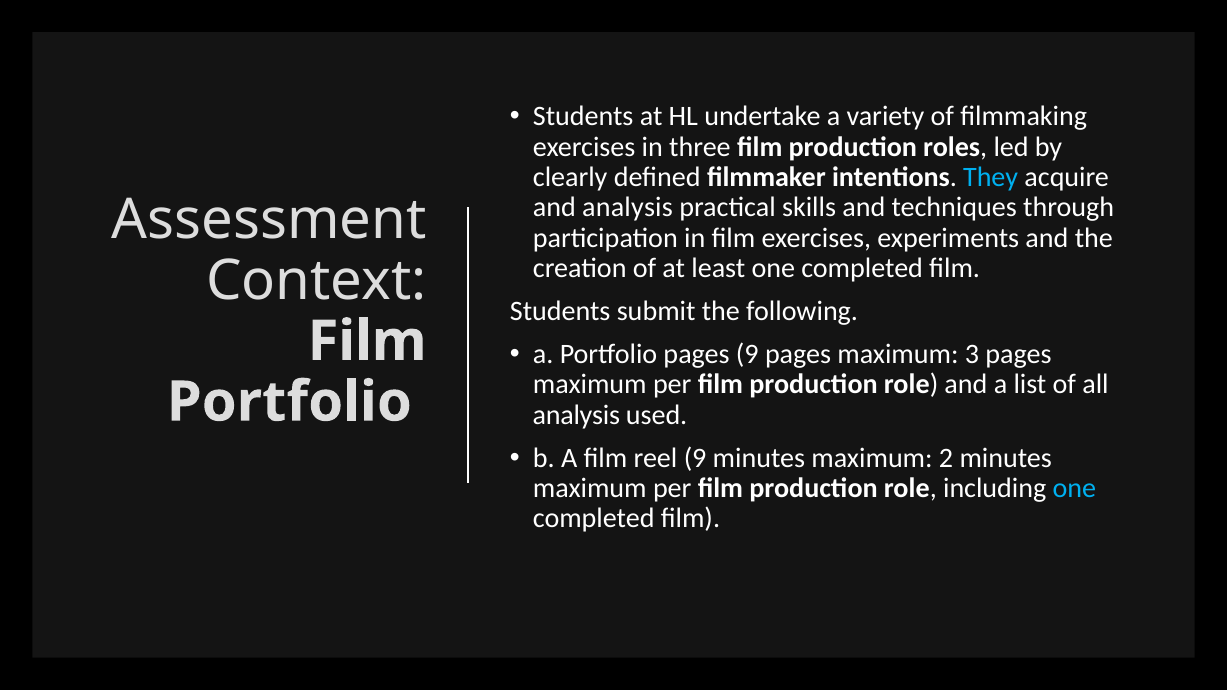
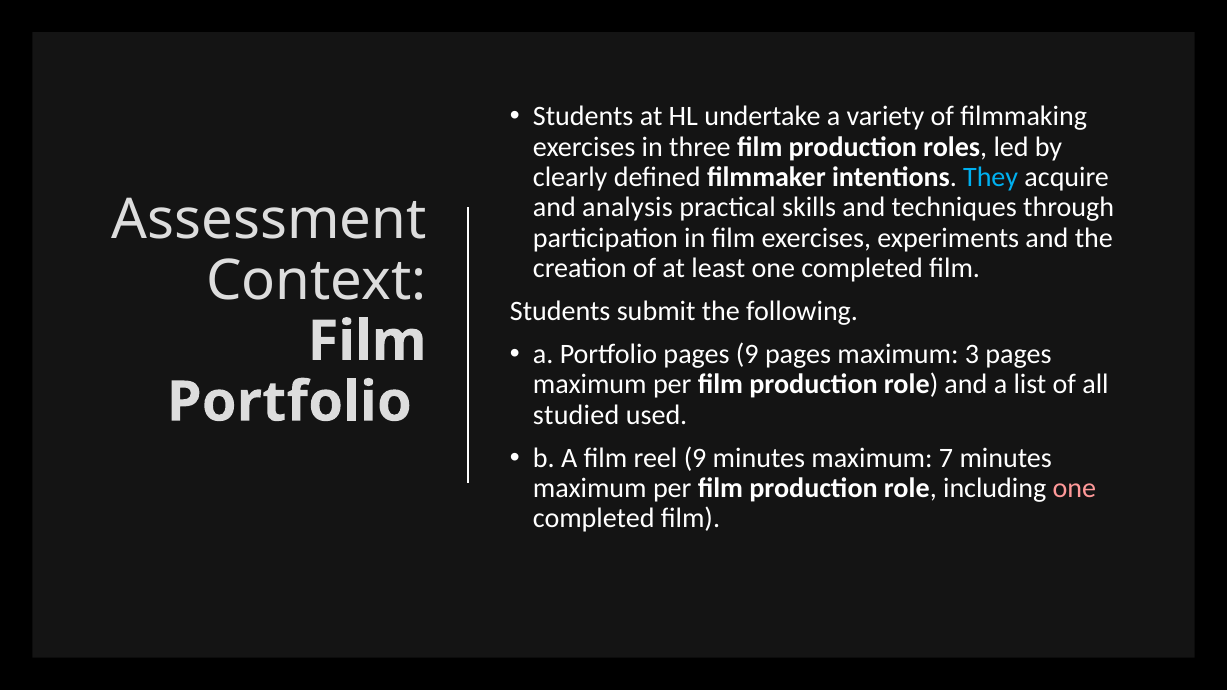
analysis at (576, 415): analysis -> studied
2: 2 -> 7
one at (1074, 488) colour: light blue -> pink
